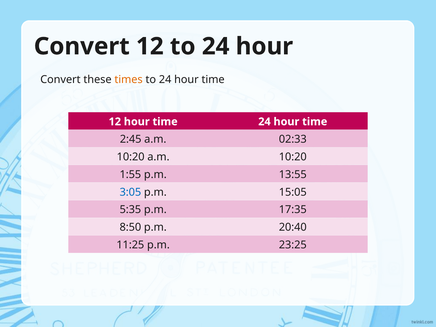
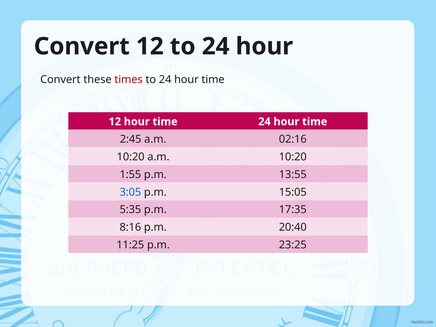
times colour: orange -> red
02:33: 02:33 -> 02:16
8:50: 8:50 -> 8:16
